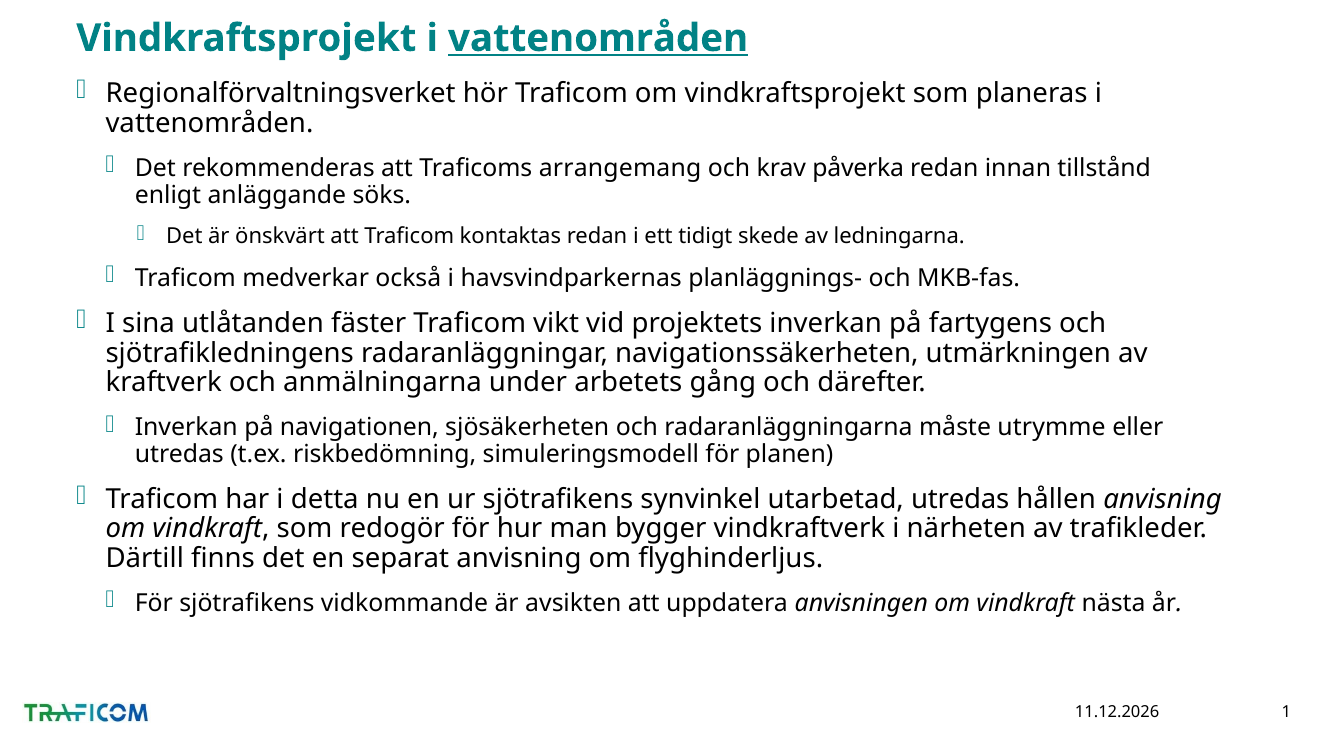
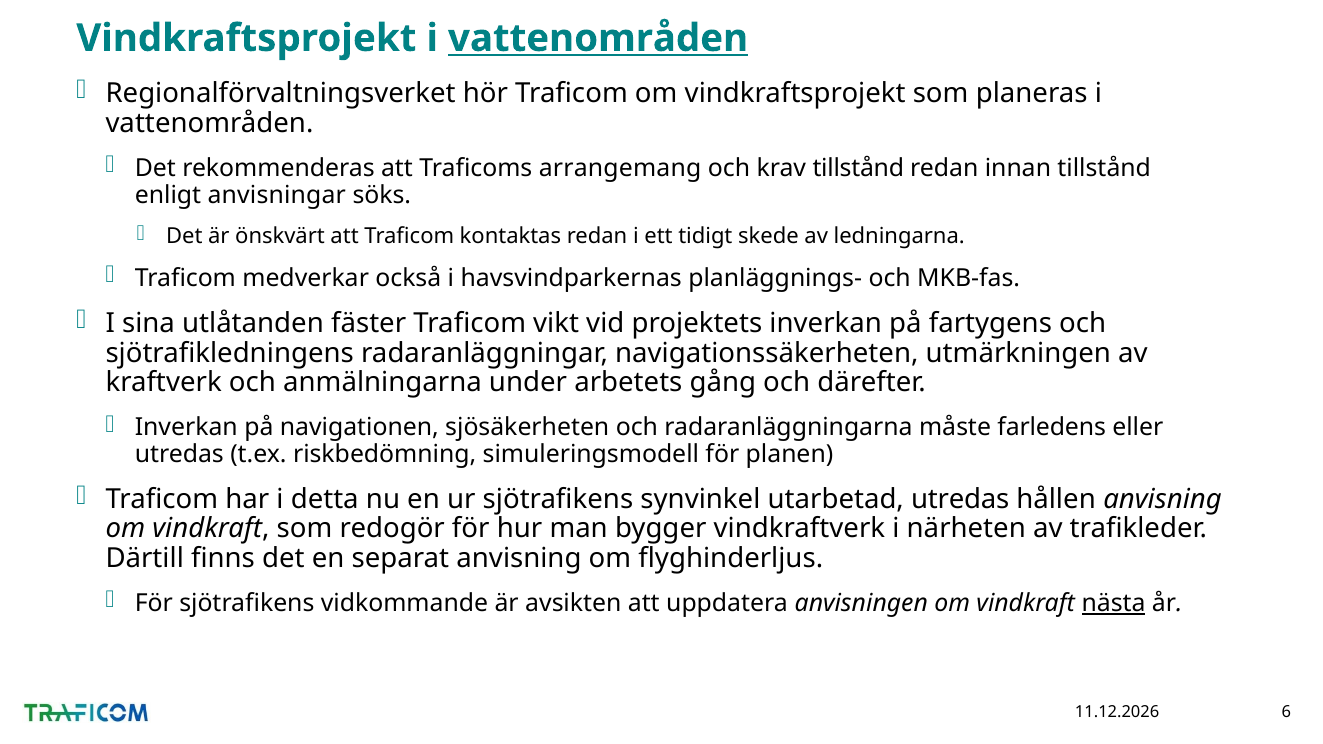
krav påverka: påverka -> tillstånd
anläggande: anläggande -> anvisningar
utrymme: utrymme -> farledens
nästa underline: none -> present
1: 1 -> 6
